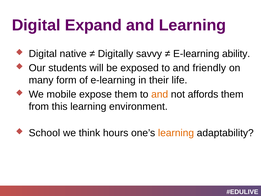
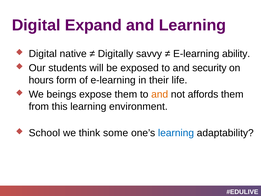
friendly: friendly -> security
many: many -> hours
mobile: mobile -> beings
hours: hours -> some
learning at (176, 133) colour: orange -> blue
